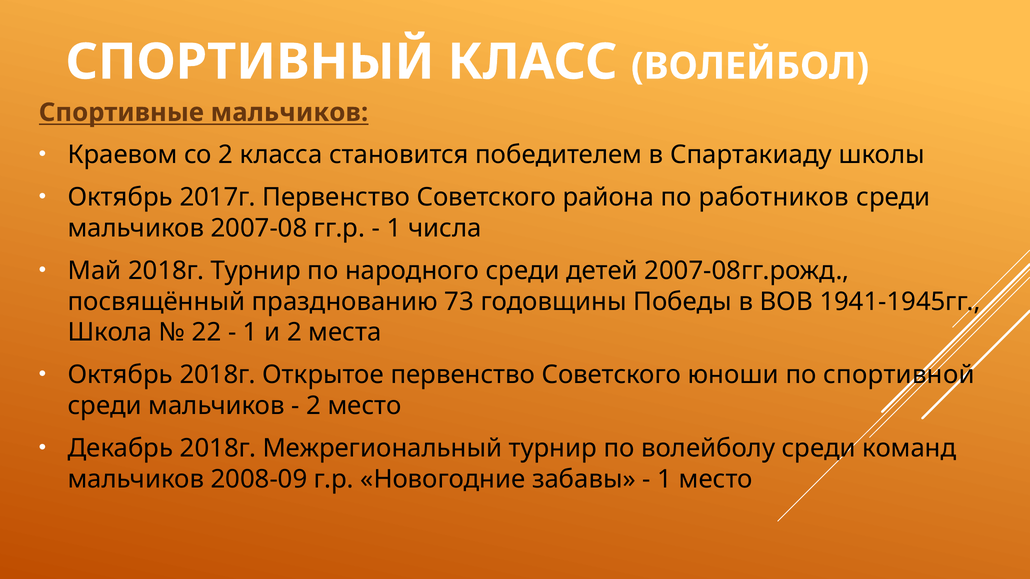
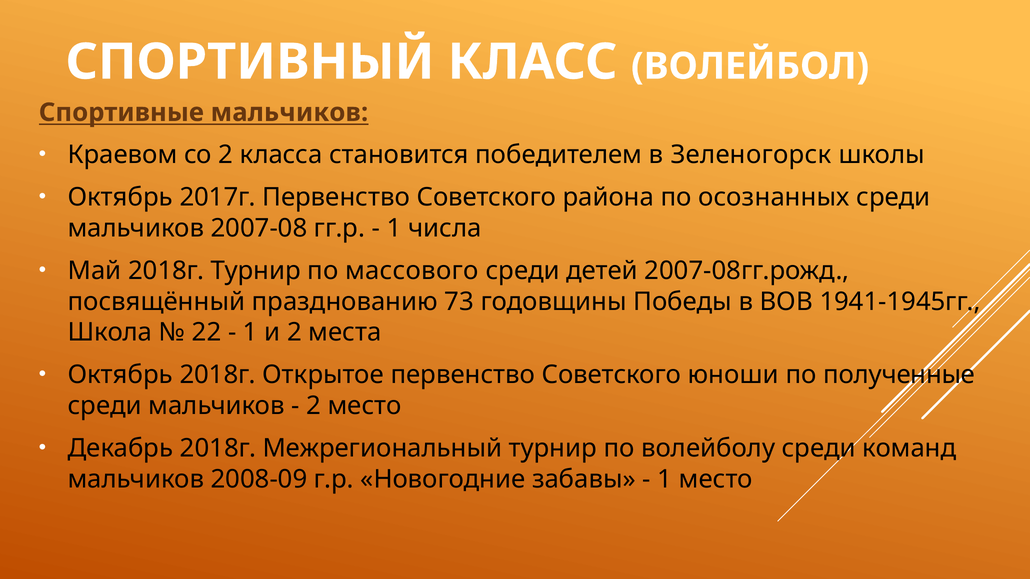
Спартакиаду: Спартакиаду -> Зеленогорск
работников: работников -> осознанных
народного: народного -> массового
спортивной: спортивной -> полученные
